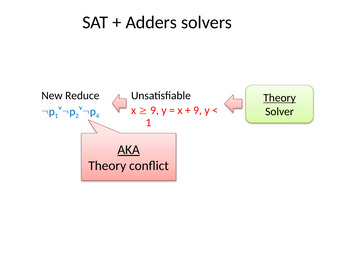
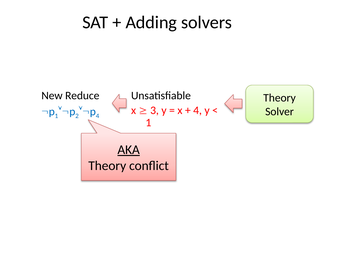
Adders: Adders -> Adding
Theory at (280, 98) underline: present -> none
9 at (155, 110): 9 -> 3
9 at (198, 110): 9 -> 4
